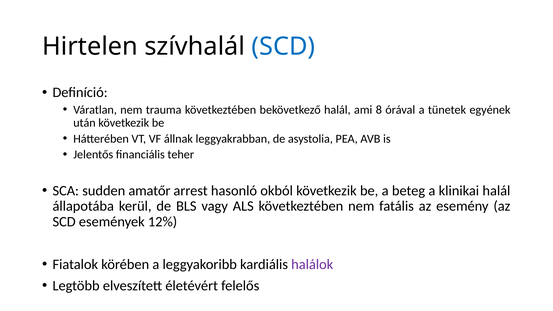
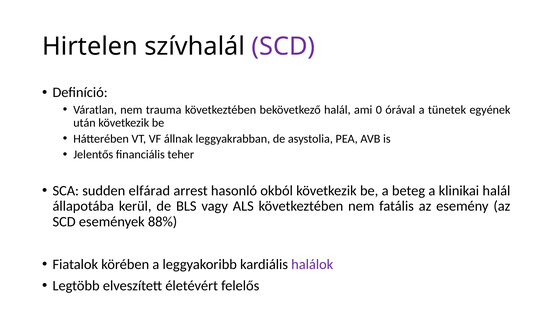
SCD at (283, 46) colour: blue -> purple
8: 8 -> 0
amatőr: amatőr -> elfárad
12%: 12% -> 88%
